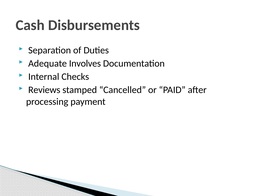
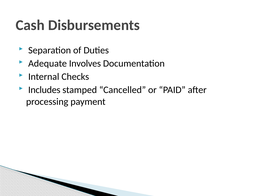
Reviews: Reviews -> Includes
